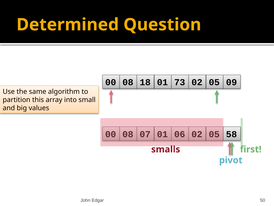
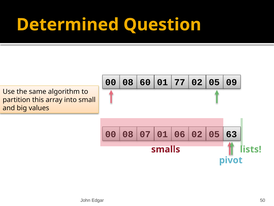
18: 18 -> 60
73: 73 -> 77
58: 58 -> 63
first: first -> lists
